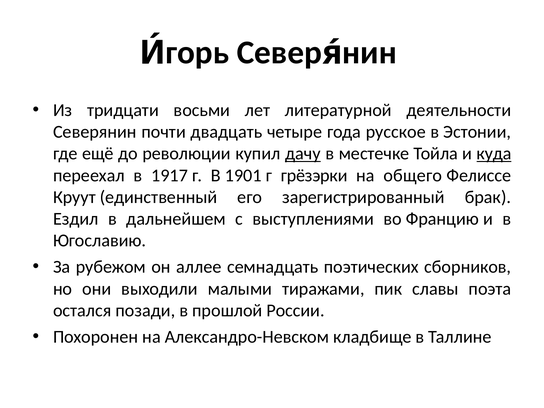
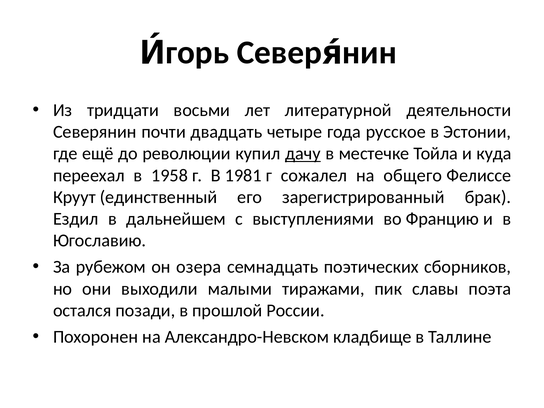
куда underline: present -> none
1917: 1917 -> 1958
1901: 1901 -> 1981
грёзэрки: грёзэрки -> сожалел
аллее: аллее -> озера
